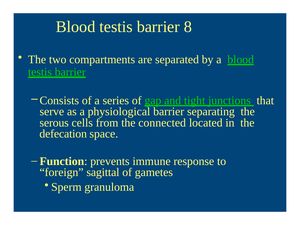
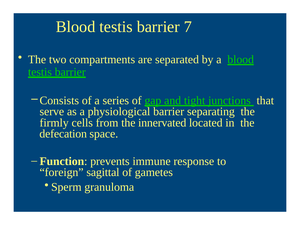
8: 8 -> 7
serous: serous -> firmly
connected: connected -> innervated
